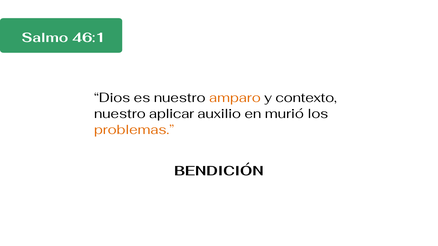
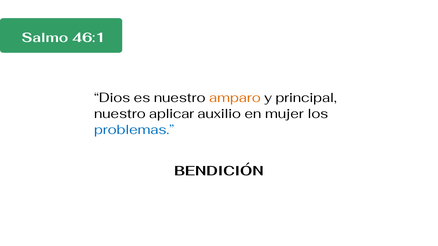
contexto: contexto -> principal
murió: murió -> mujer
problemas colour: orange -> blue
